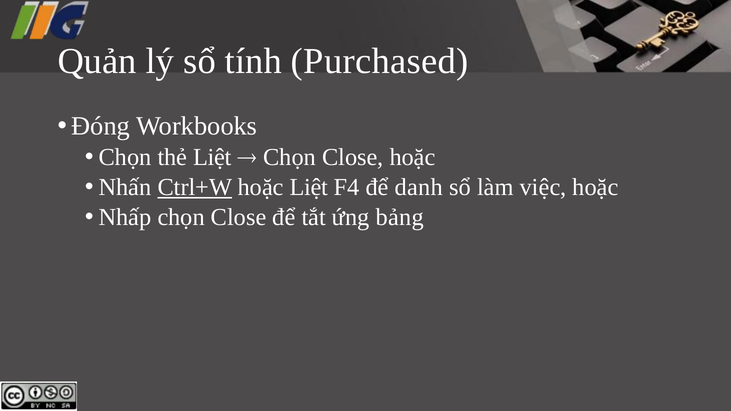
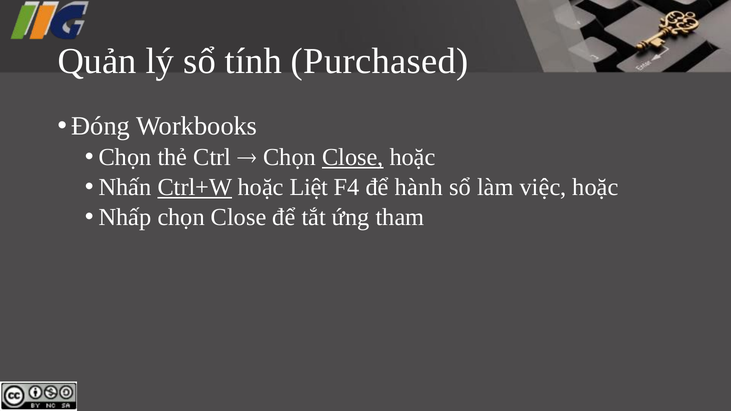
thẻ Liệt: Liệt -> Ctrl
Close at (353, 157) underline: none -> present
danh: danh -> hành
bảng: bảng -> tham
